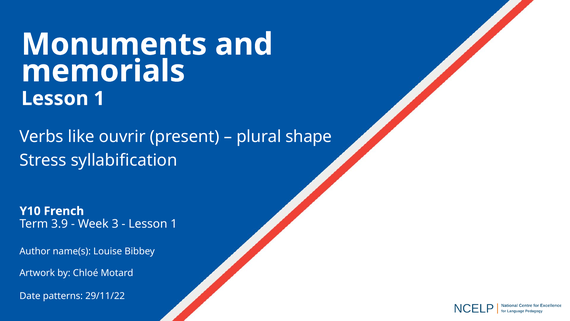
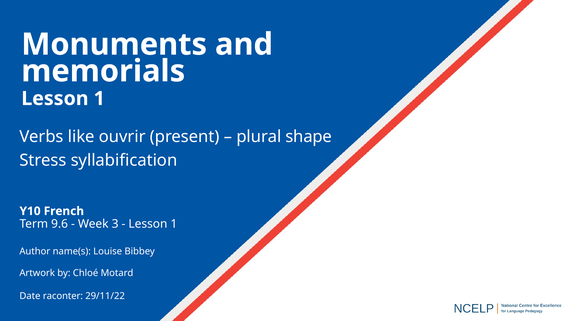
3.9: 3.9 -> 9.6
patterns: patterns -> raconter
